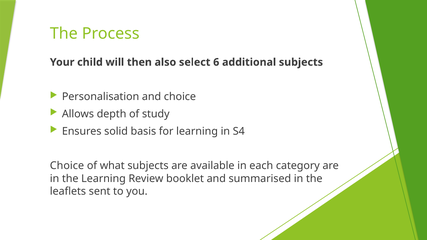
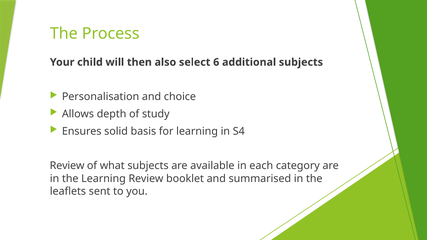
Choice at (67, 166): Choice -> Review
